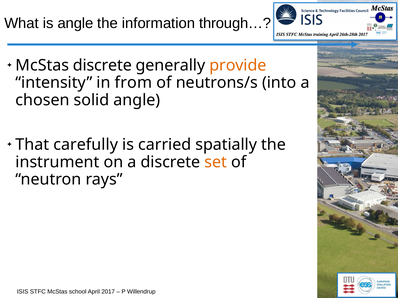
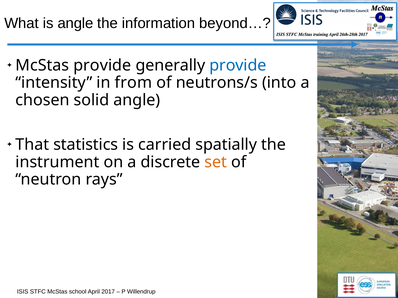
through…: through… -> beyond…
McStas discrete: discrete -> provide
provide at (238, 66) colour: orange -> blue
carefully: carefully -> statistics
